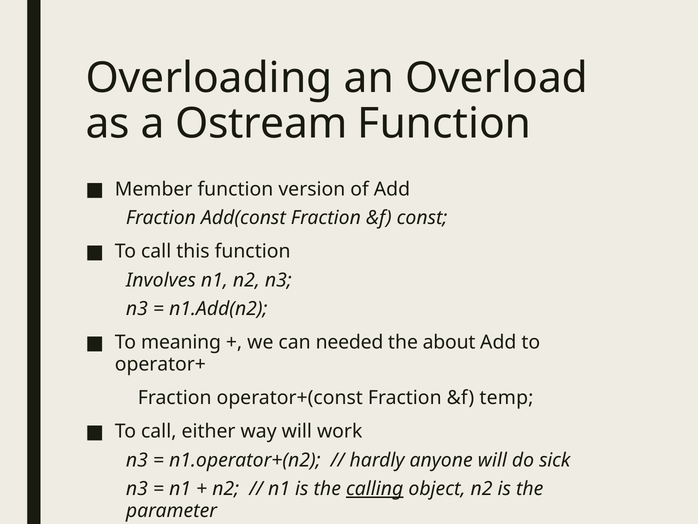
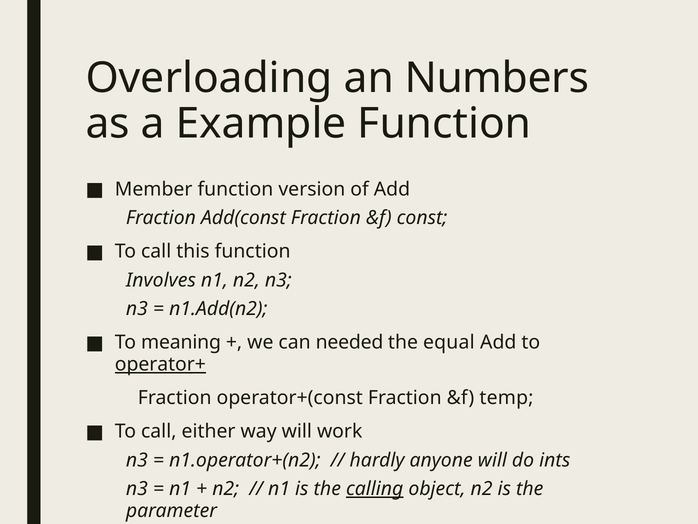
Overload: Overload -> Numbers
Ostream: Ostream -> Example
about: about -> equal
operator+ underline: none -> present
sick: sick -> ints
